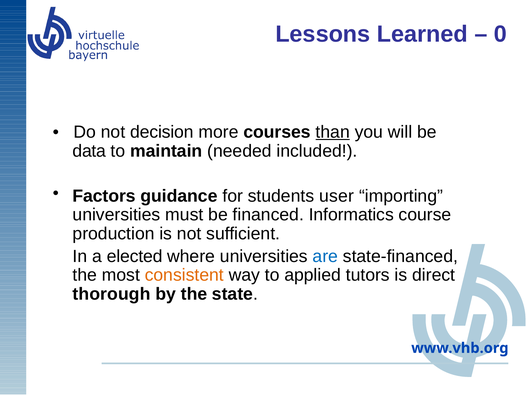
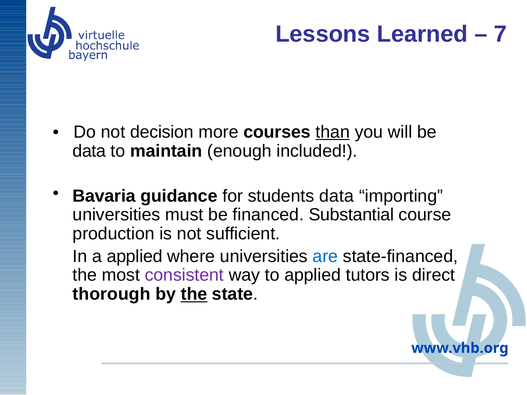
0: 0 -> 7
needed: needed -> enough
Factors: Factors -> Bavaria
students user: user -> data
Informatics: Informatics -> Substantial
a elected: elected -> applied
consistent colour: orange -> purple
the at (194, 294) underline: none -> present
